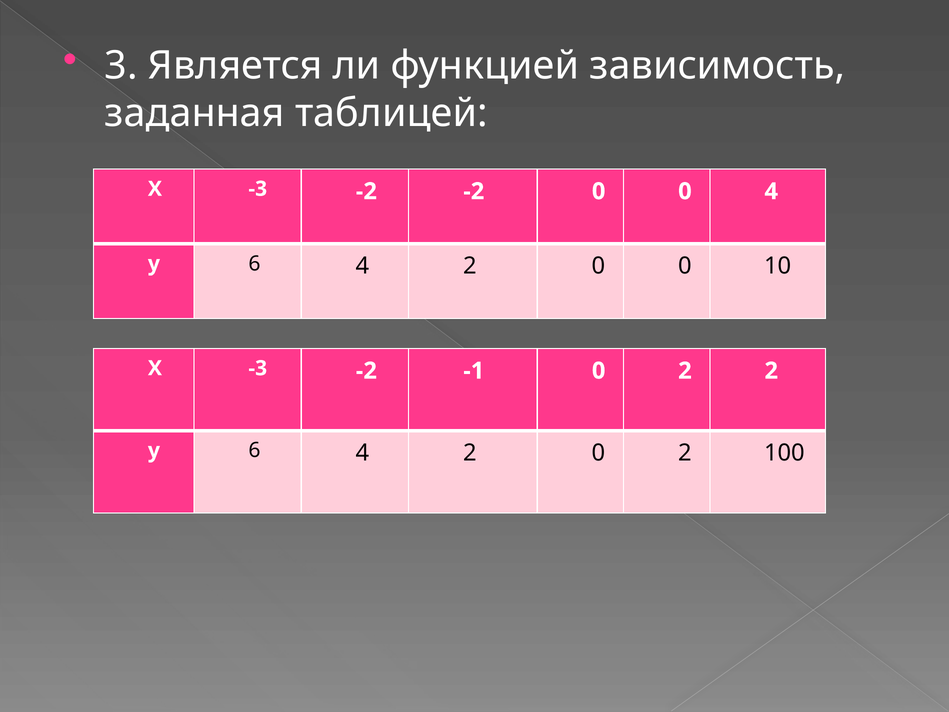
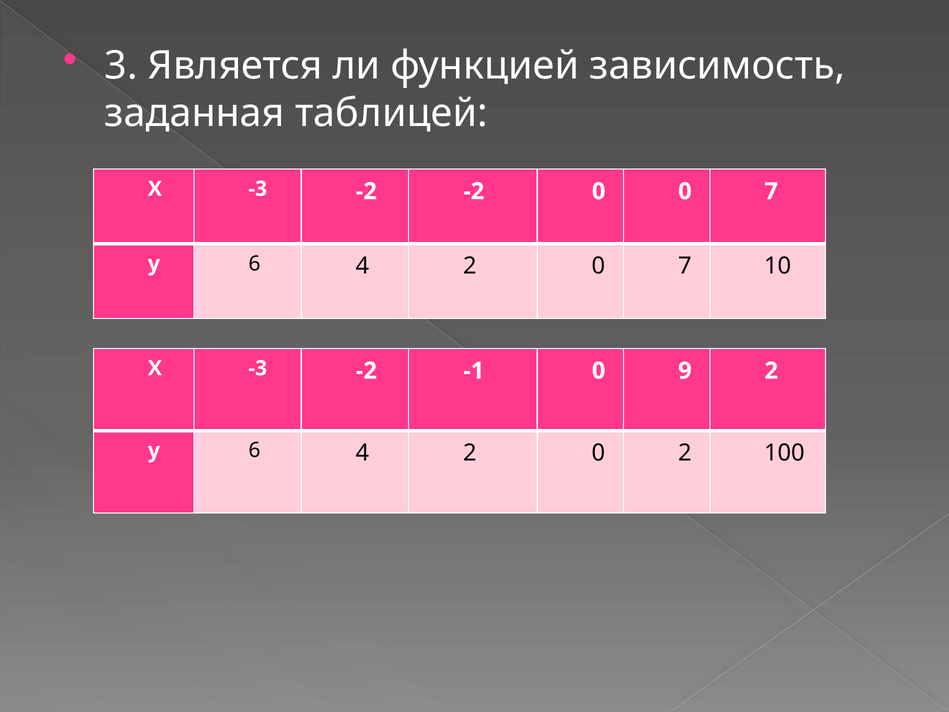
0 0 4: 4 -> 7
2 0 0: 0 -> 7
-1 0 2: 2 -> 9
